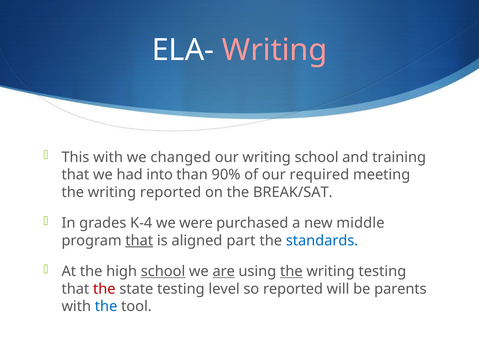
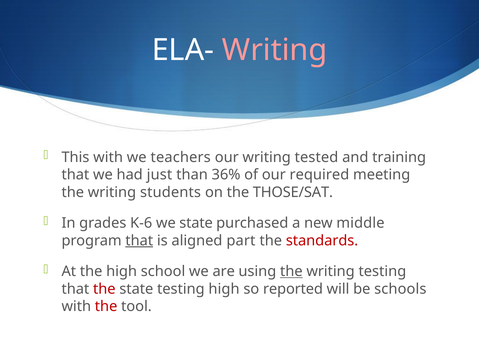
changed: changed -> teachers
writing school: school -> tested
into: into -> just
90%: 90% -> 36%
writing reported: reported -> students
BREAK/SAT: BREAK/SAT -> THOSE/SAT
K-4: K-4 -> K-6
we were: were -> state
standards colour: blue -> red
school at (163, 272) underline: present -> none
are underline: present -> none
testing level: level -> high
parents: parents -> schools
the at (106, 307) colour: blue -> red
